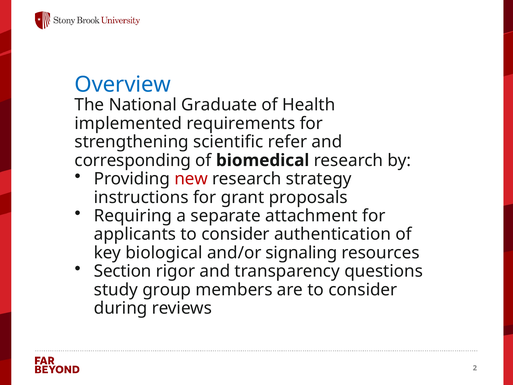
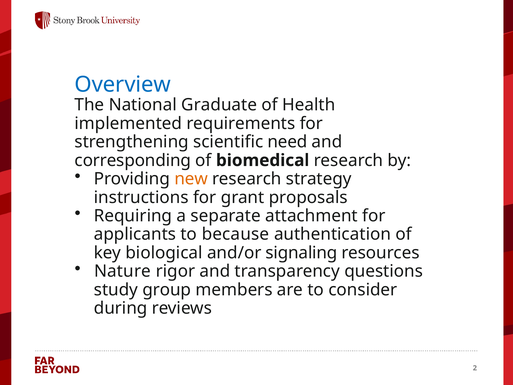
refer: refer -> need
new colour: red -> orange
applicants to consider: consider -> because
Section: Section -> Nature
